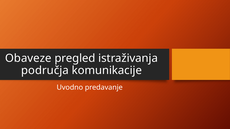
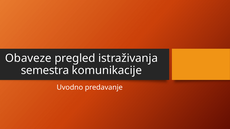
područja: područja -> semestra
